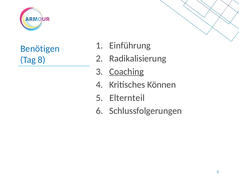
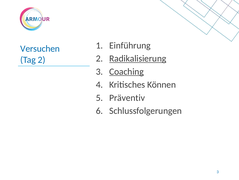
Benötigen: Benötigen -> Versuchen
Radikalisierung underline: none -> present
Tag 8: 8 -> 2
Elternteil: Elternteil -> Präventiv
